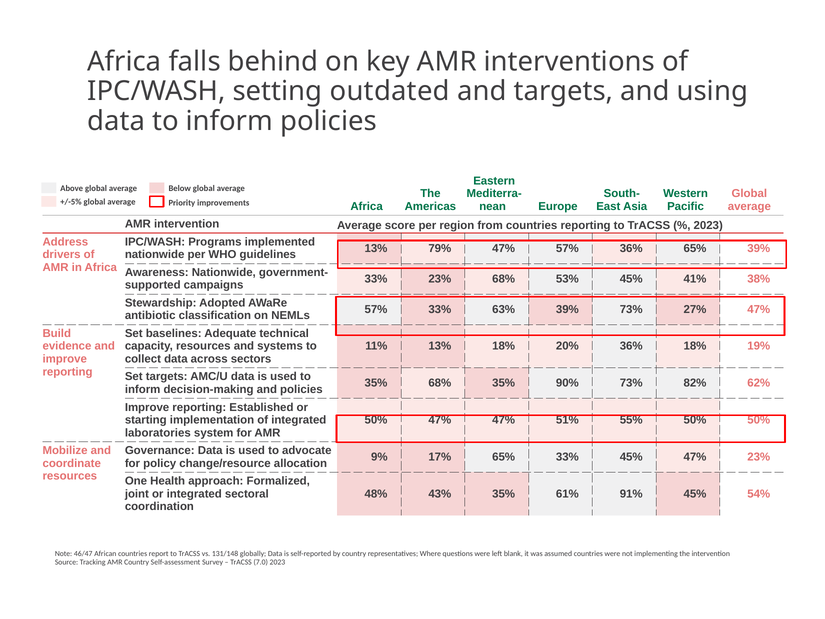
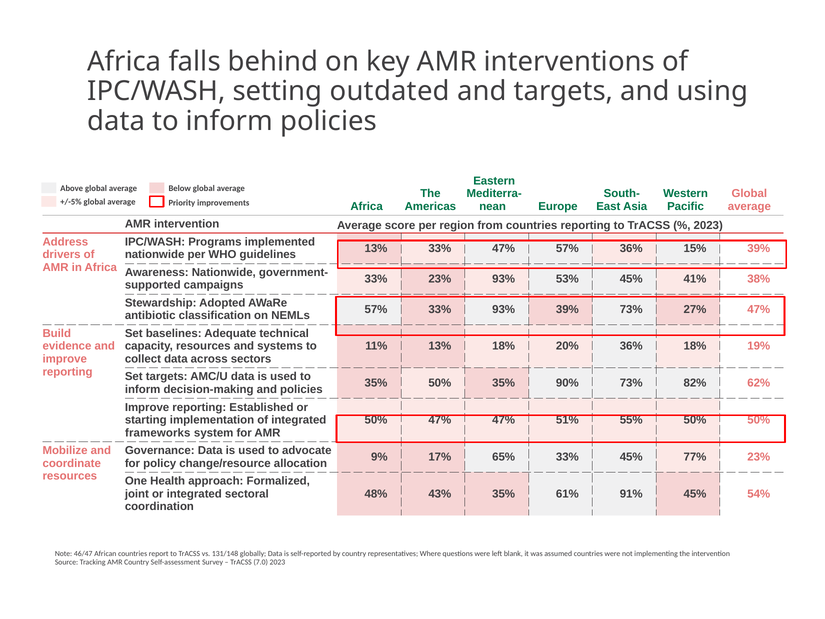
13% 79%: 79% -> 33%
36% 65%: 65% -> 15%
23% 68%: 68% -> 93%
33% 63%: 63% -> 93%
35% 68%: 68% -> 50%
laboratories: laboratories -> frameworks
45% 47%: 47% -> 77%
